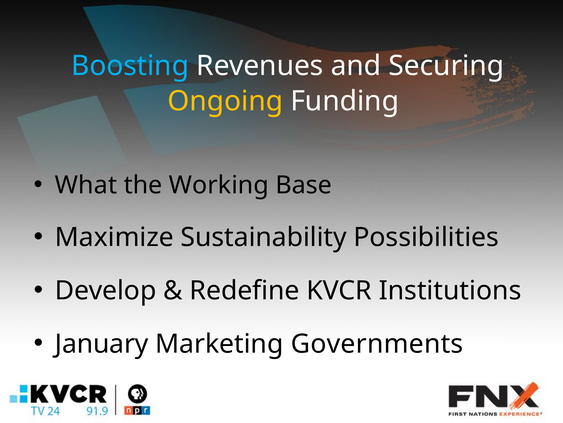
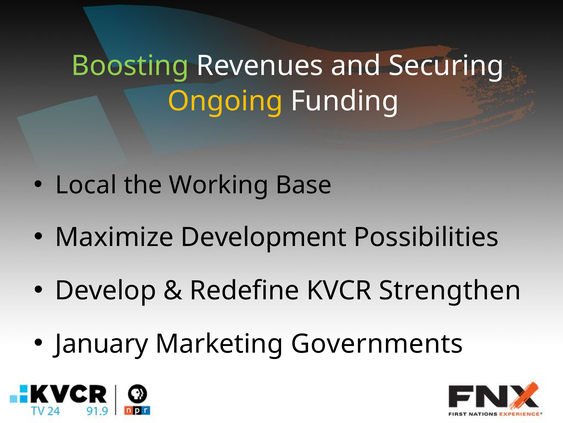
Boosting colour: light blue -> light green
What: What -> Local
Sustainability: Sustainability -> Development
Institutions: Institutions -> Strengthen
